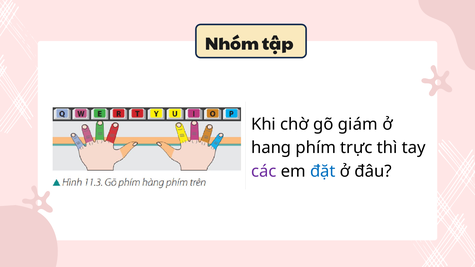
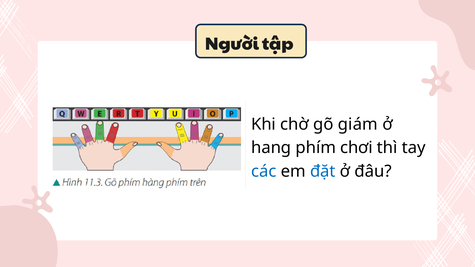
Nhóm: Nhóm -> Người
trực: trực -> chơi
các colour: purple -> blue
